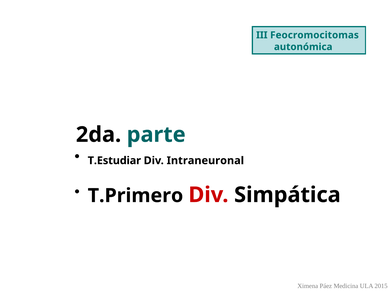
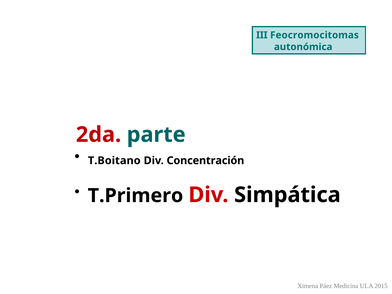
2da colour: black -> red
T.Estudiar: T.Estudiar -> T.Boitano
Intraneuronal: Intraneuronal -> Concentración
